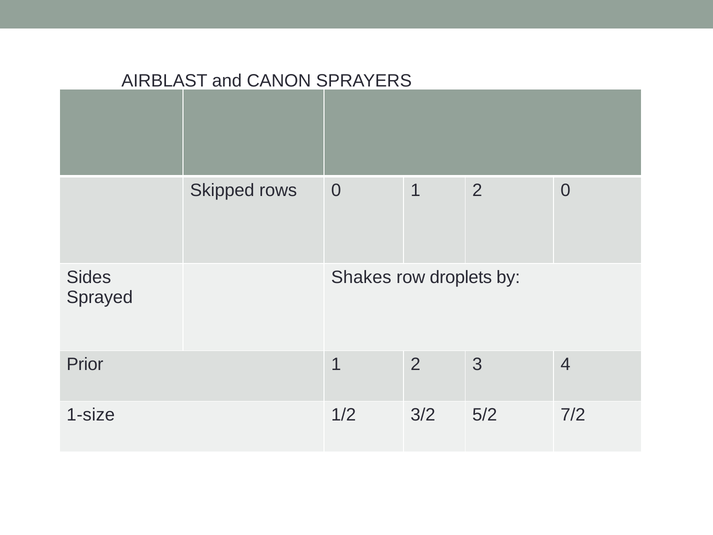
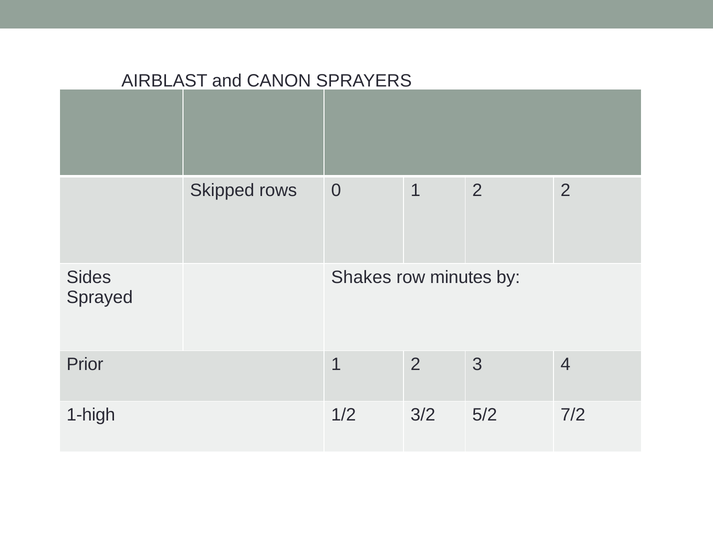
2 0: 0 -> 2
droplets: droplets -> minutes
1-size: 1-size -> 1-high
